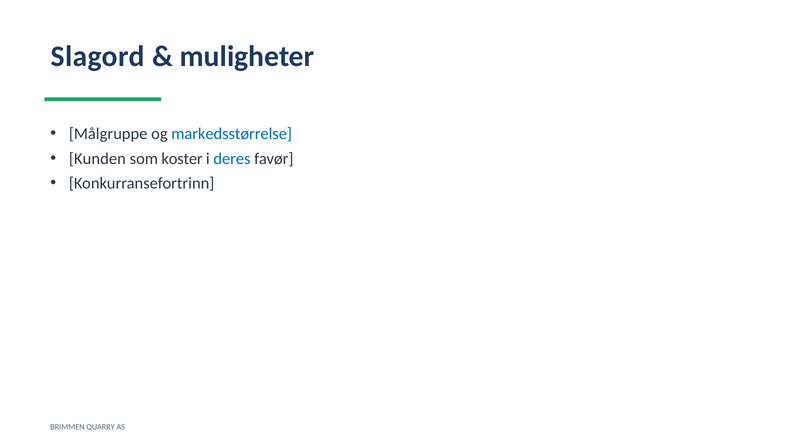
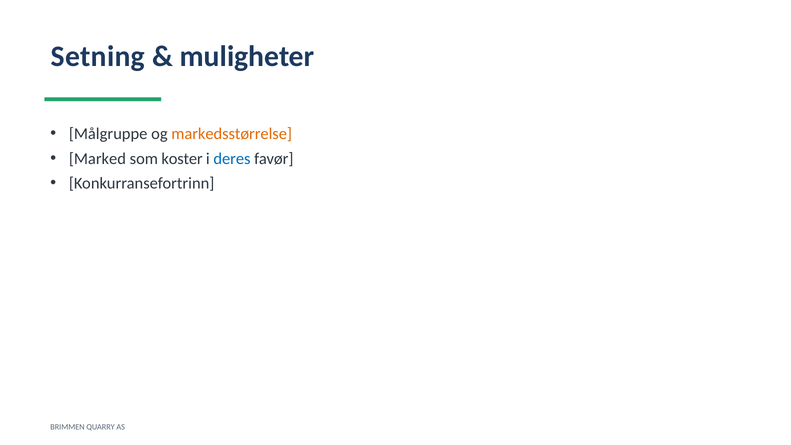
Slagord: Slagord -> Setning
markedsstørrelse colour: blue -> orange
Kunden: Kunden -> Marked
